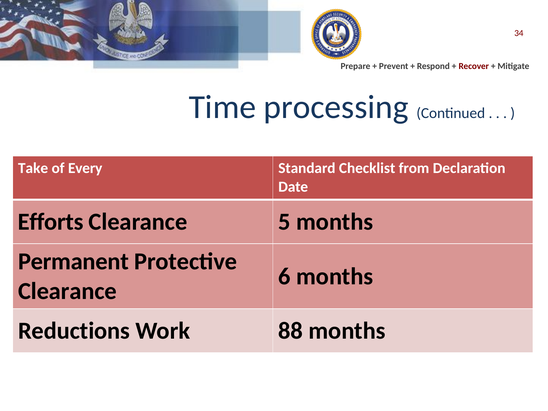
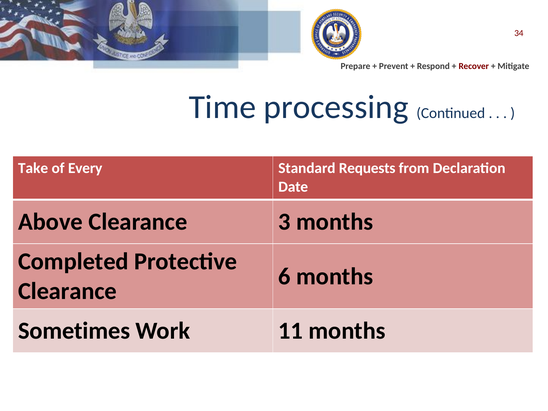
Checklist: Checklist -> Requests
Efforts: Efforts -> Above
5: 5 -> 3
Permanent: Permanent -> Completed
Reductions: Reductions -> Sometimes
88: 88 -> 11
